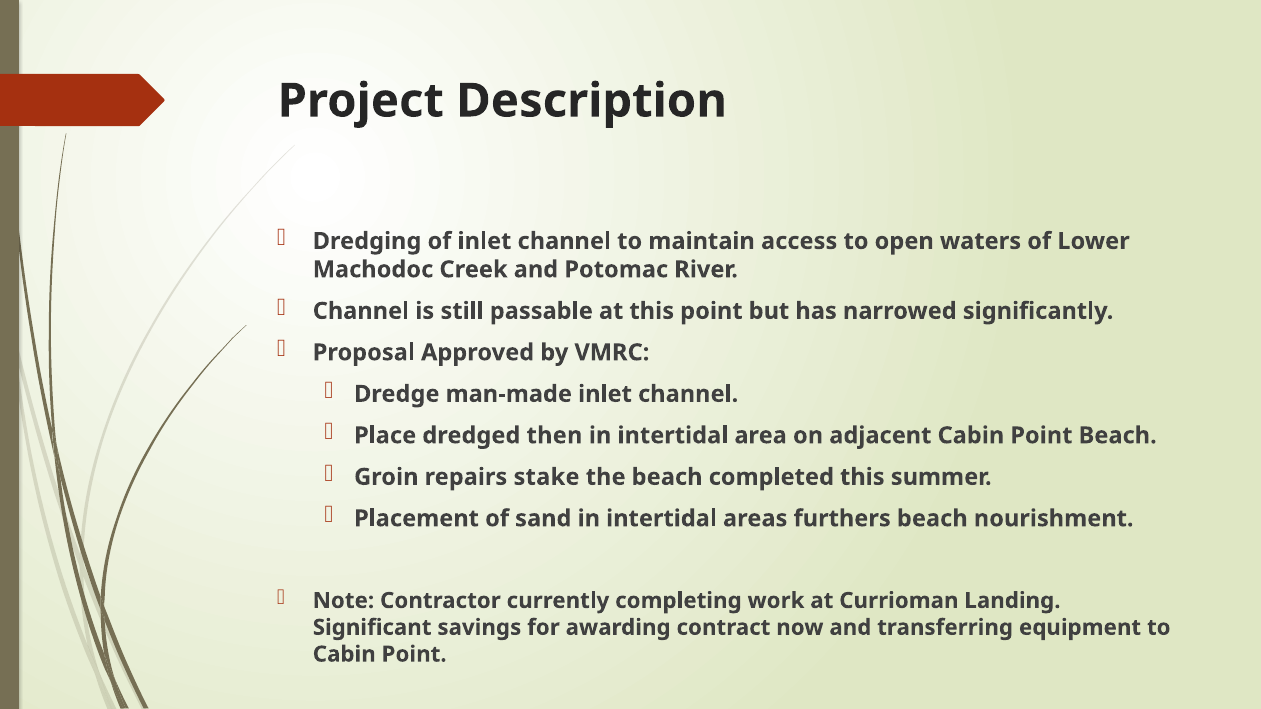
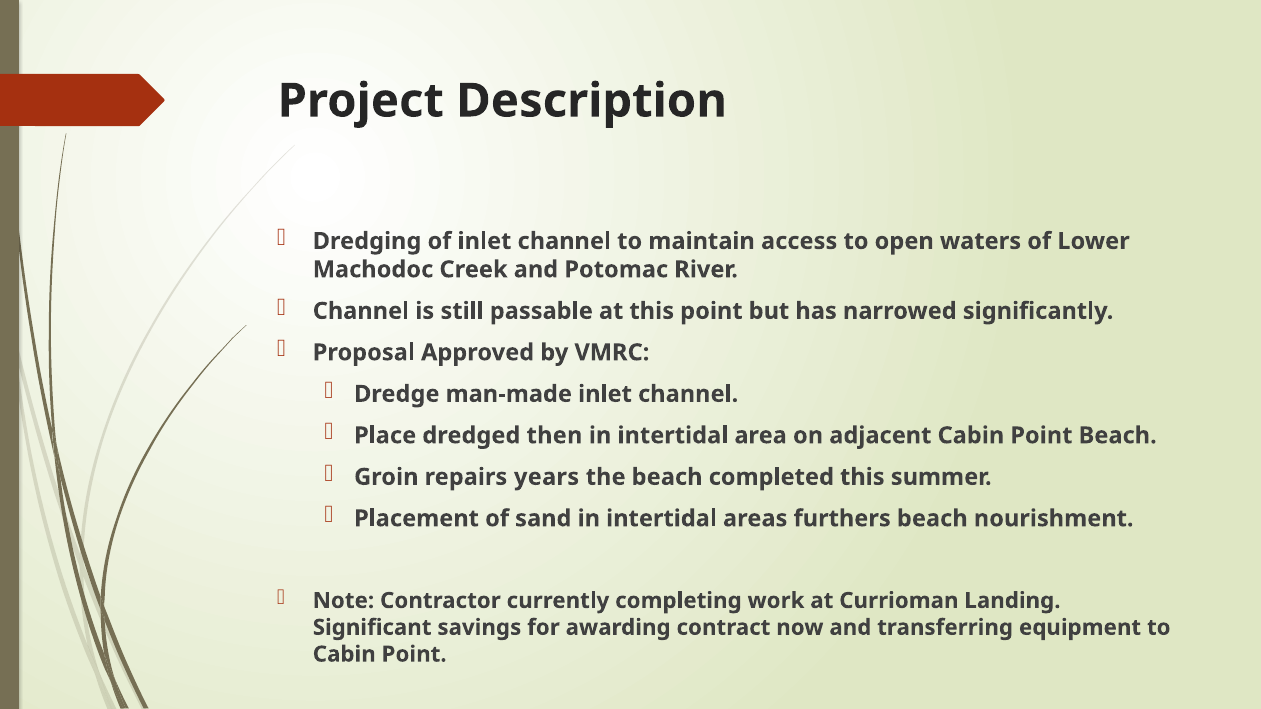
stake: stake -> years
